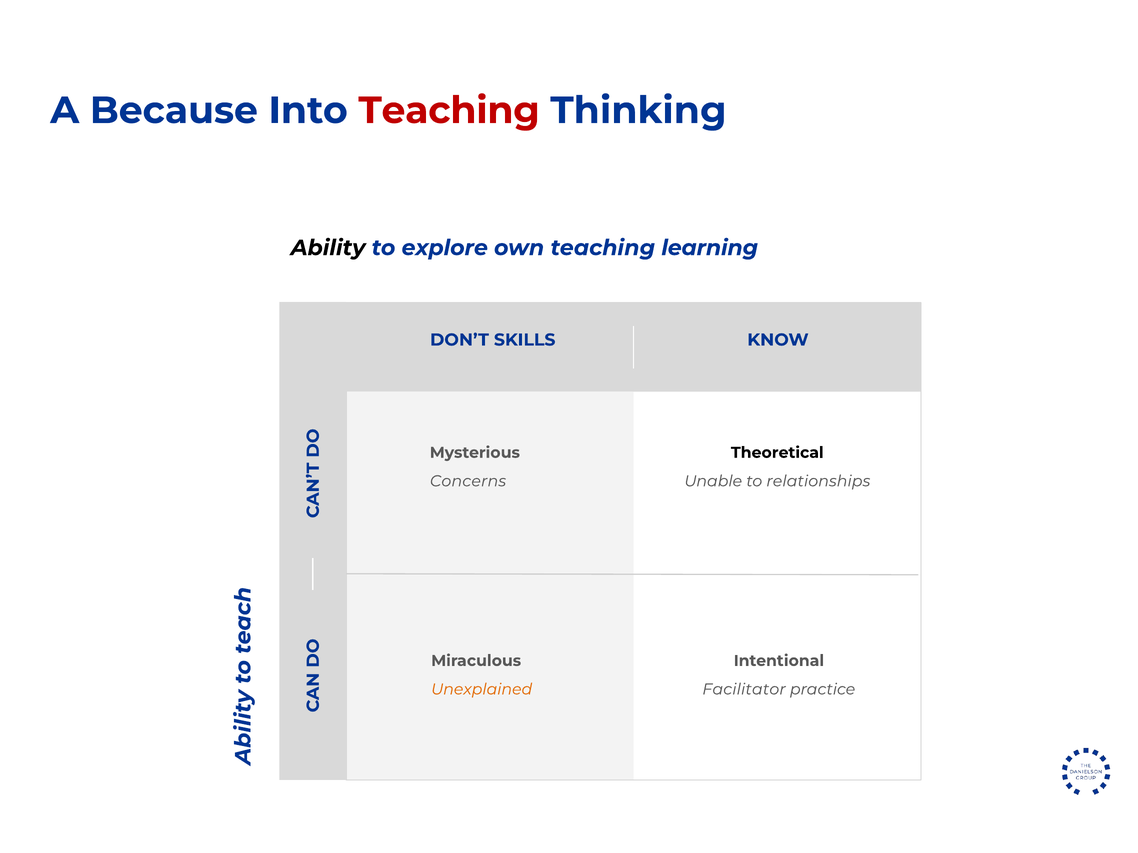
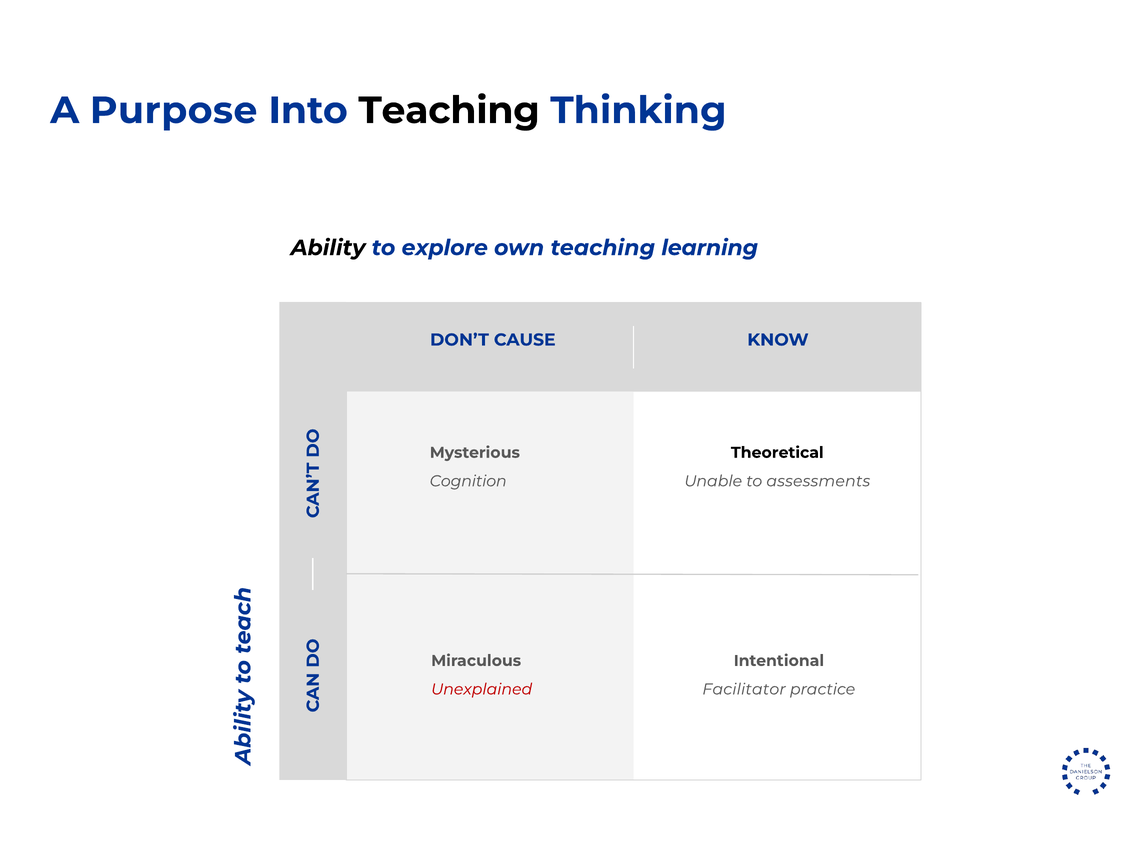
Because: Because -> Purpose
Teaching at (449, 111) colour: red -> black
SKILLS: SKILLS -> CAUSE
Concerns: Concerns -> Cognition
relationships: relationships -> assessments
Unexplained colour: orange -> red
